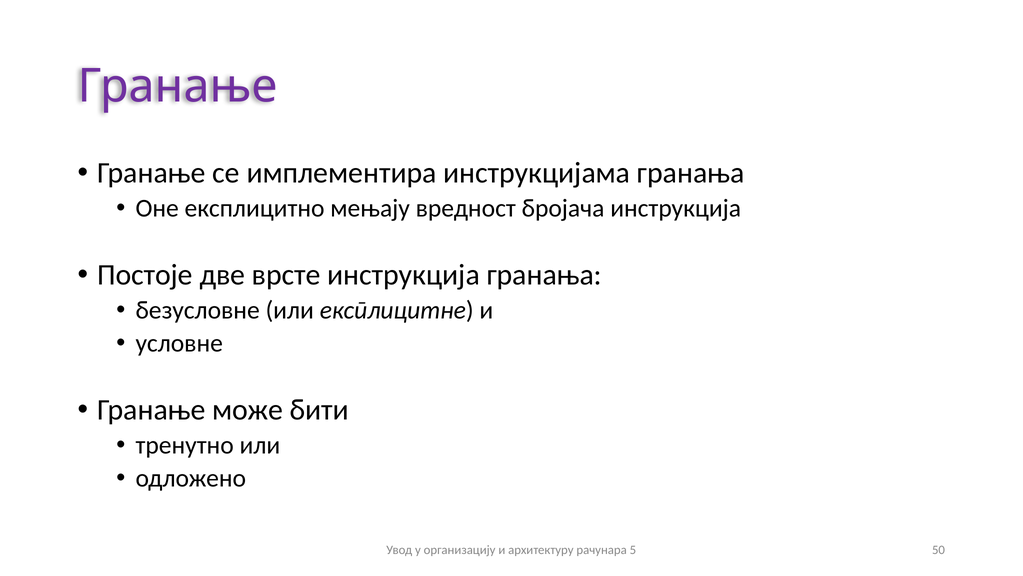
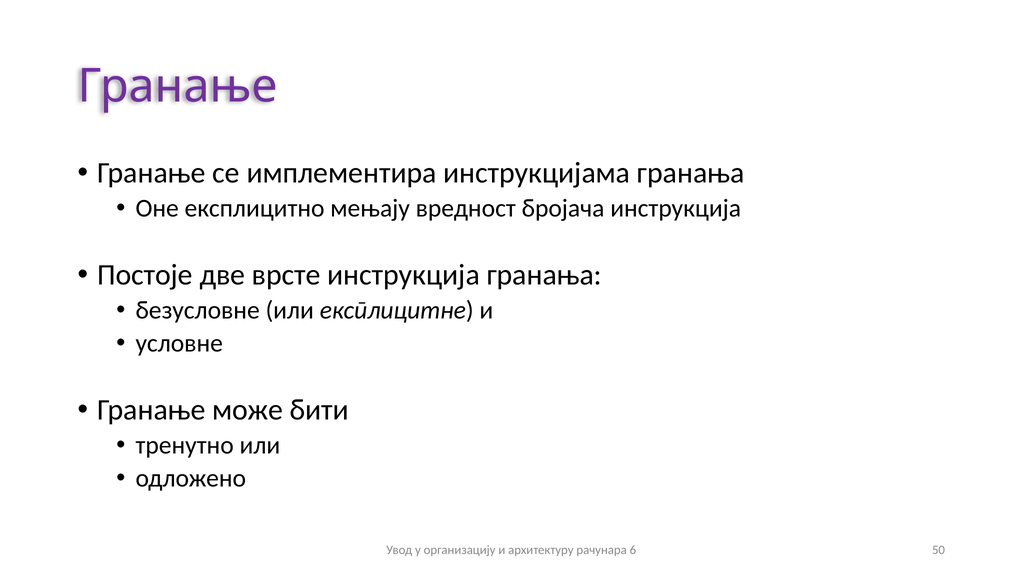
5: 5 -> 6
